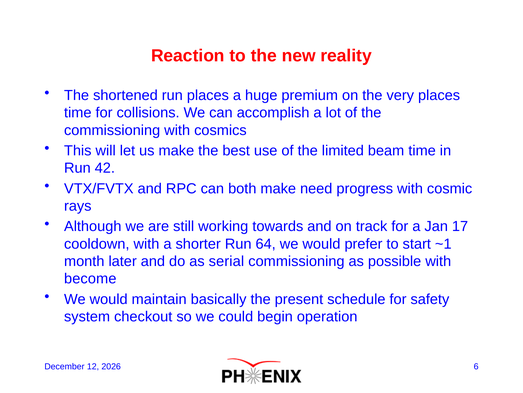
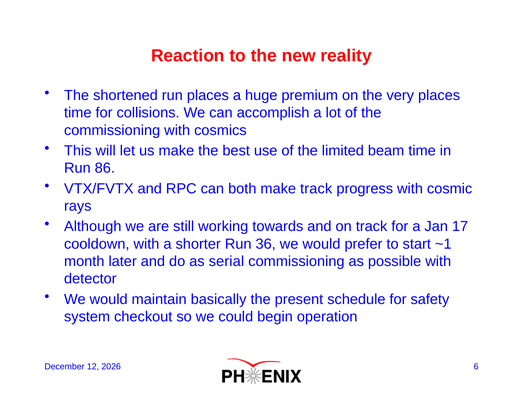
42: 42 -> 86
make need: need -> track
64: 64 -> 36
become: become -> detector
